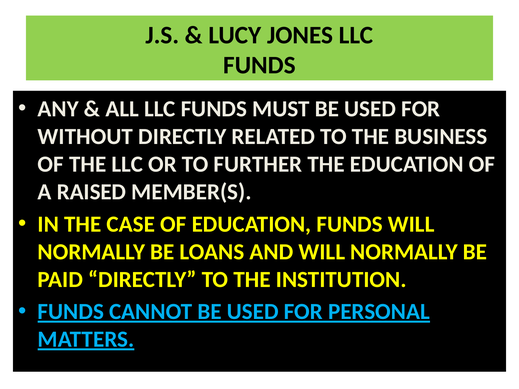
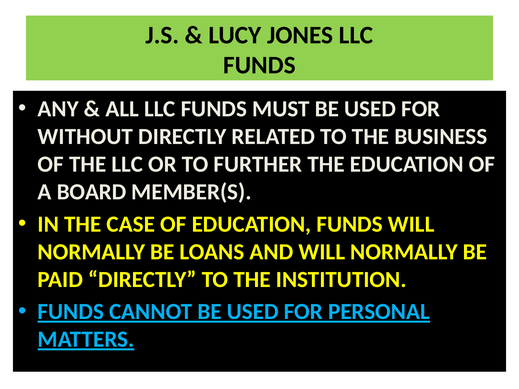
RAISED: RAISED -> BOARD
